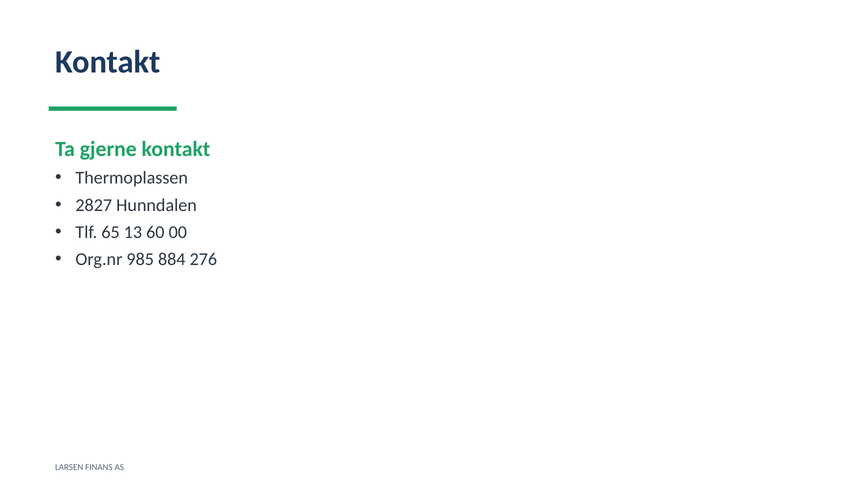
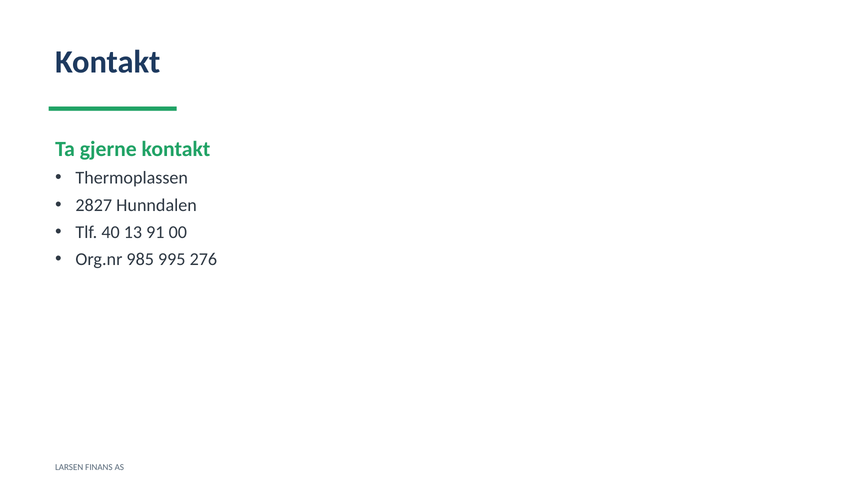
65: 65 -> 40
60: 60 -> 91
884: 884 -> 995
